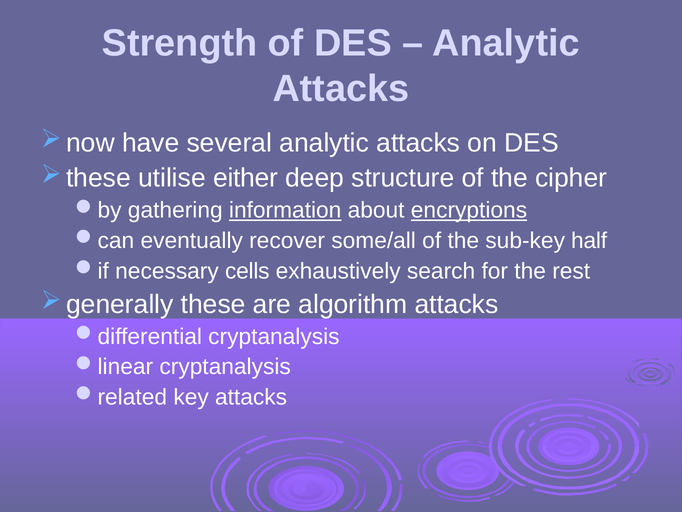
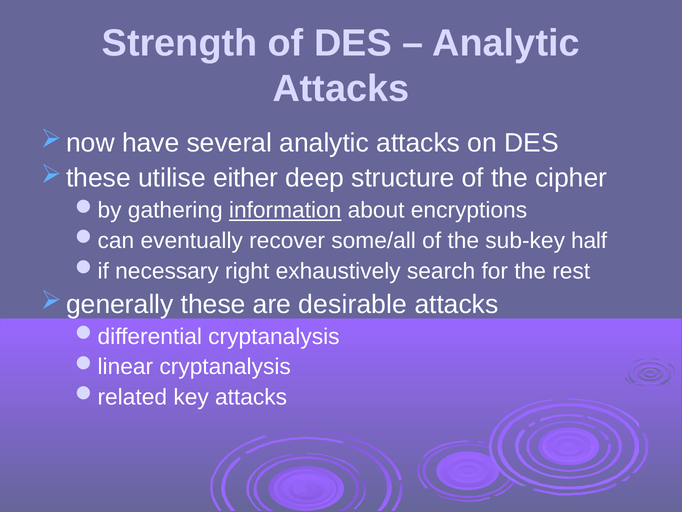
encryptions underline: present -> none
cells: cells -> right
algorithm: algorithm -> desirable
